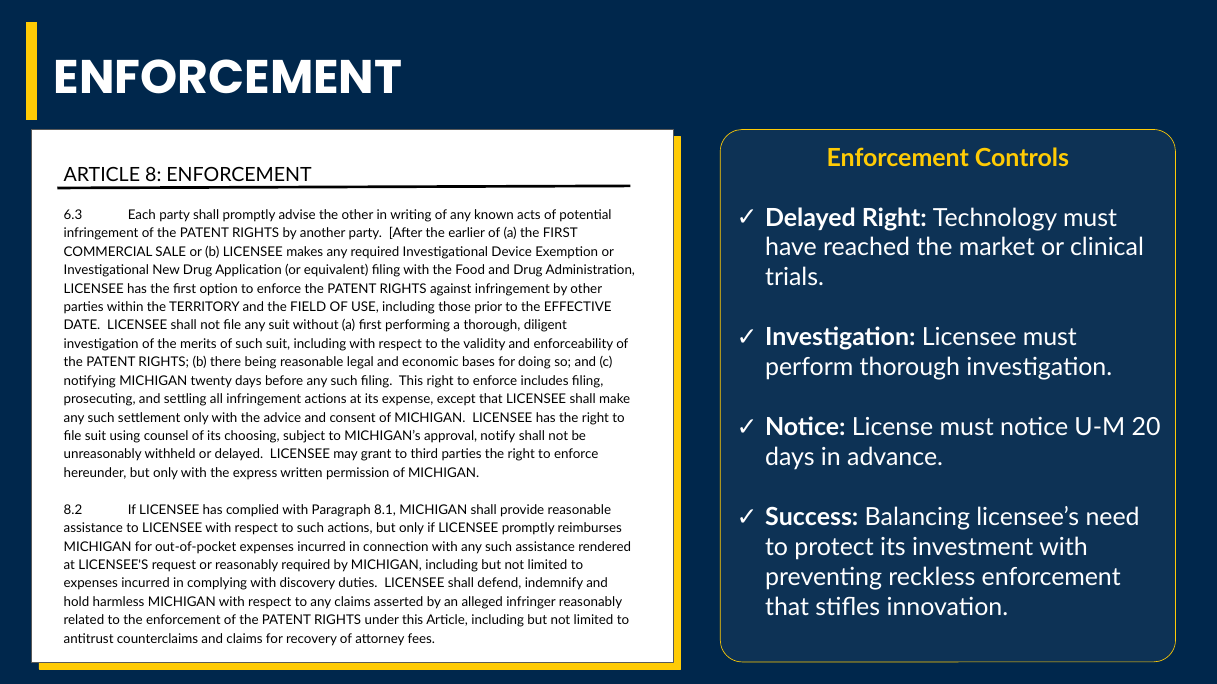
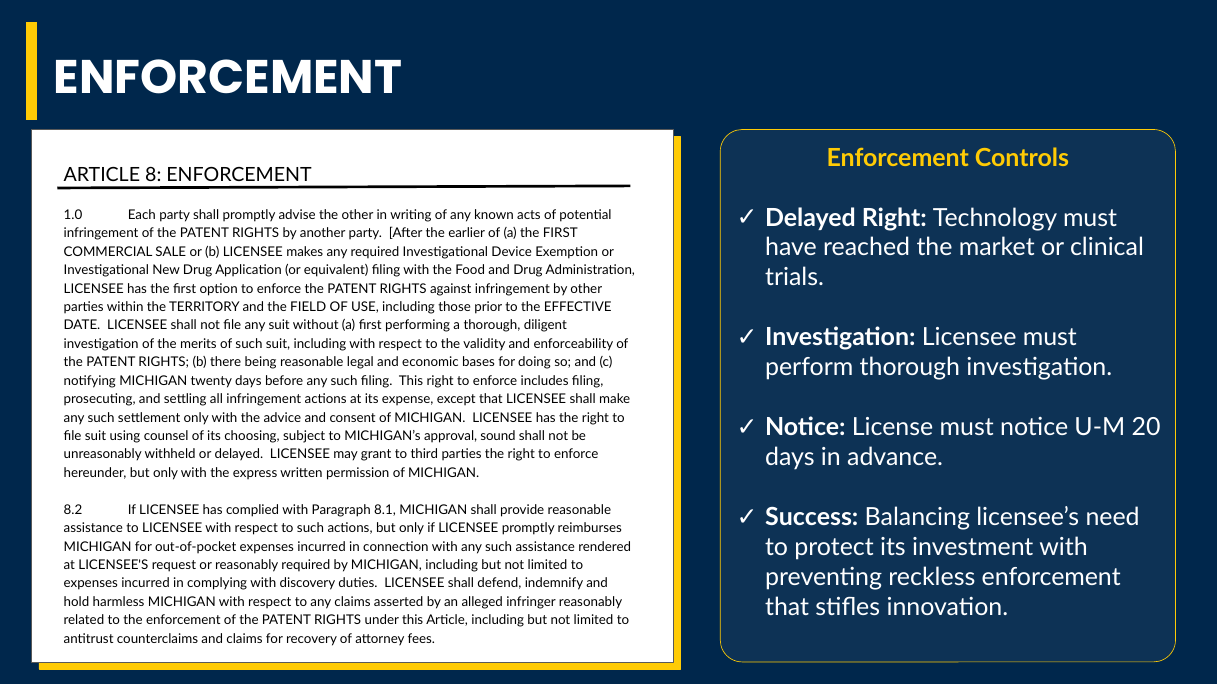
6.3: 6.3 -> 1.0
notify: notify -> sound
